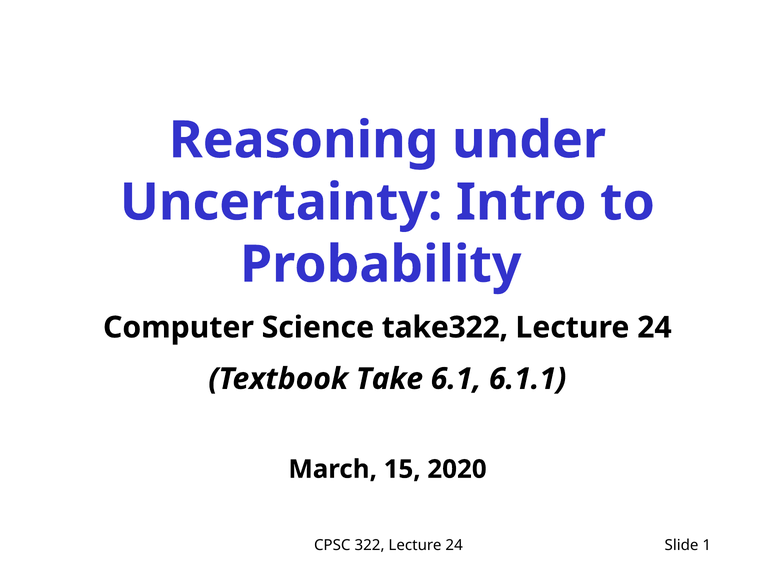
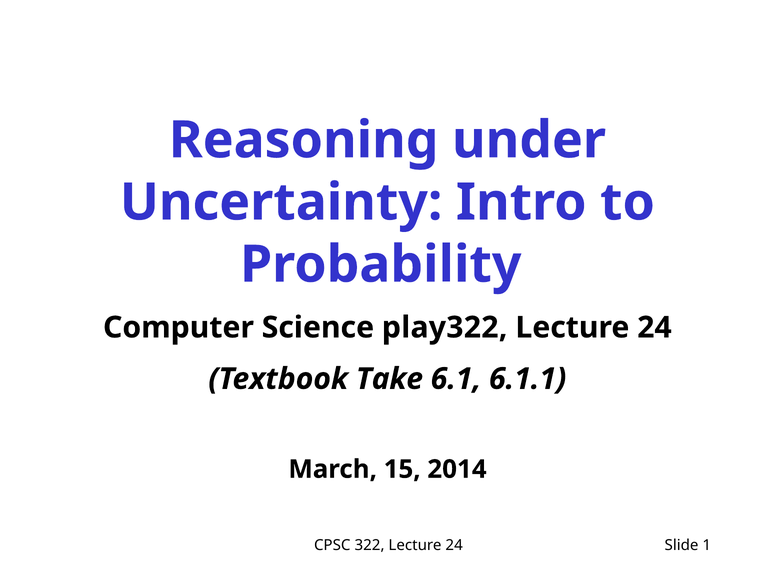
take322: take322 -> play322
2020: 2020 -> 2014
